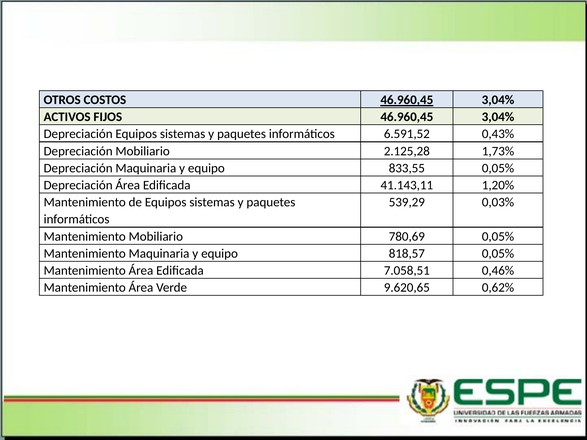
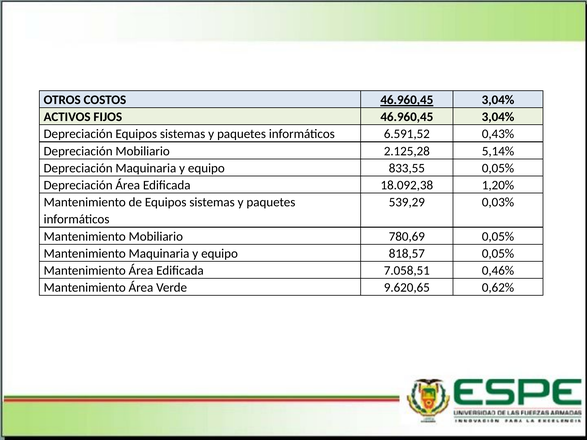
1,73%: 1,73% -> 5,14%
41.143,11: 41.143,11 -> 18.092,38
